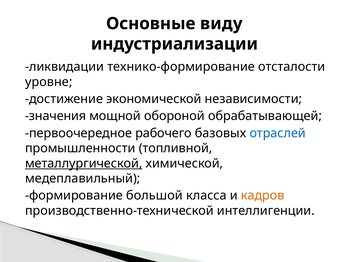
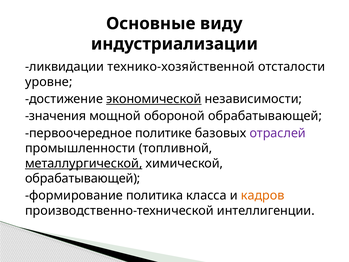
технико-формирование: технико-формирование -> технико-хозяйственной
экономической underline: none -> present
рабочего: рабочего -> политике
отраслей colour: blue -> purple
медеплавильный at (83, 178): медеплавильный -> обрабатывающей
большой: большой -> политика
